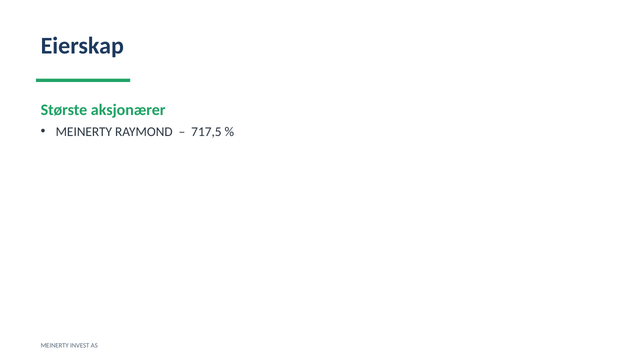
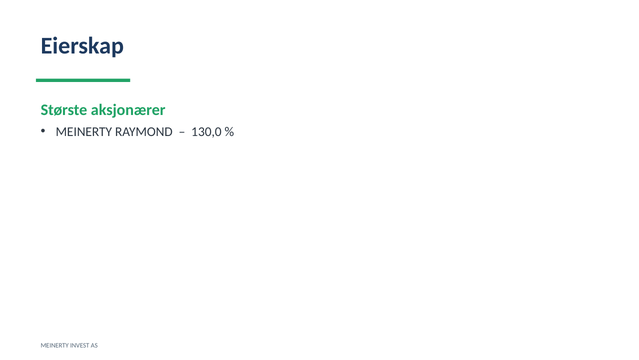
717,5: 717,5 -> 130,0
